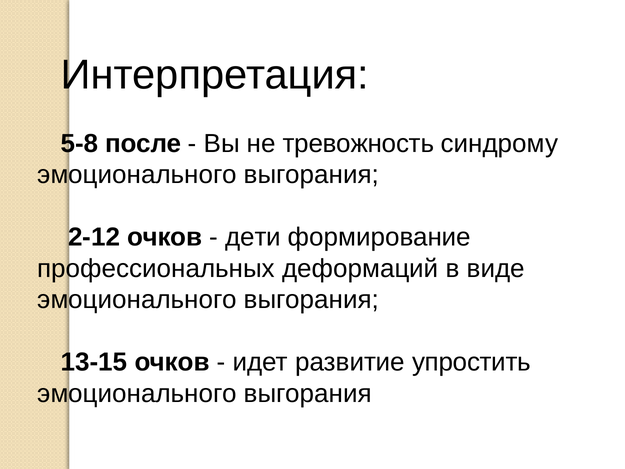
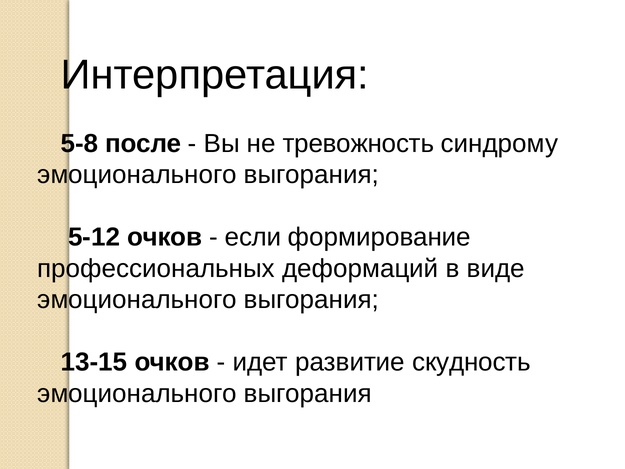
2-12: 2-12 -> 5-12
дети: дети -> если
упростить: упростить -> скудность
